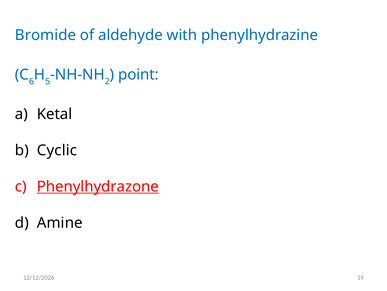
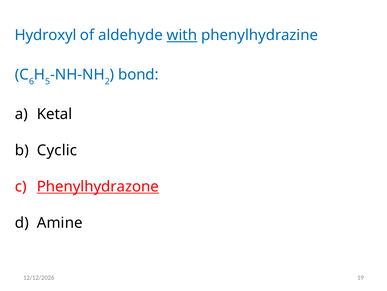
Bromide: Bromide -> Hydroxyl
with underline: none -> present
point: point -> bond
